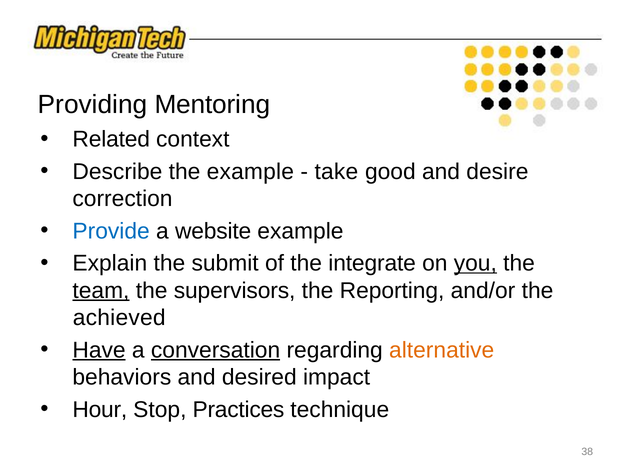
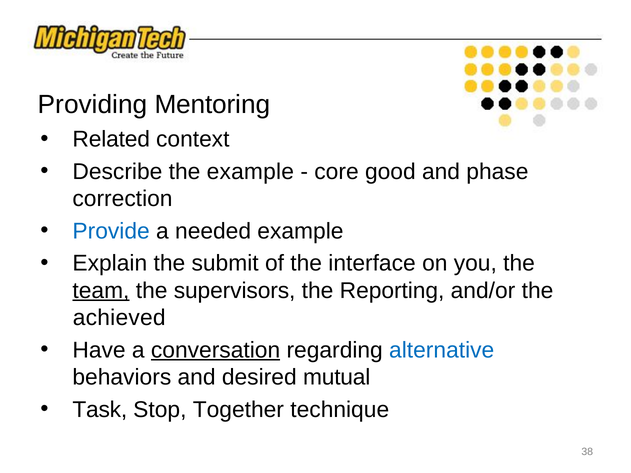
take: take -> core
desire: desire -> phase
website: website -> needed
integrate: integrate -> interface
you underline: present -> none
Have underline: present -> none
alternative colour: orange -> blue
impact: impact -> mutual
Hour: Hour -> Task
Practices: Practices -> Together
